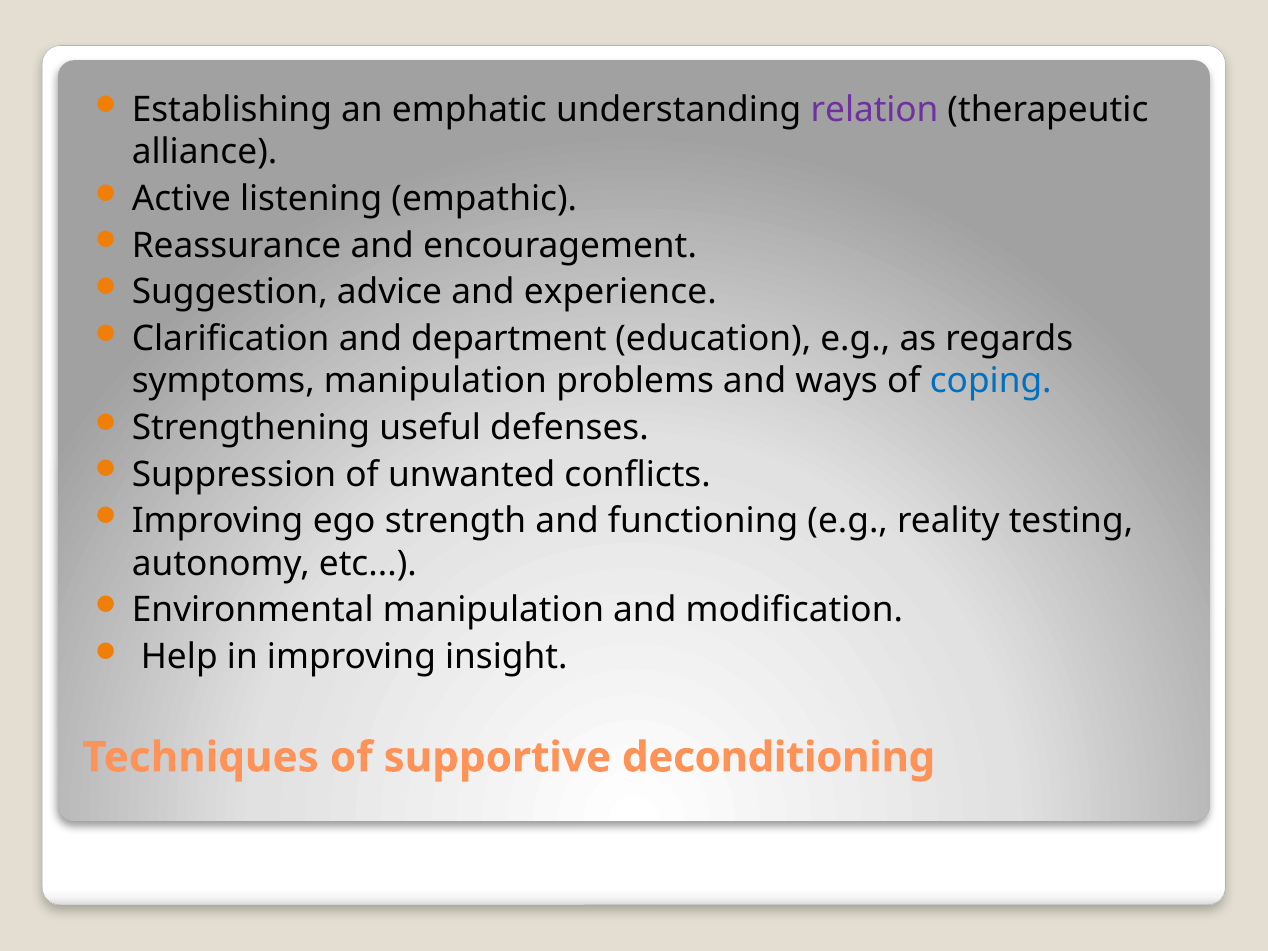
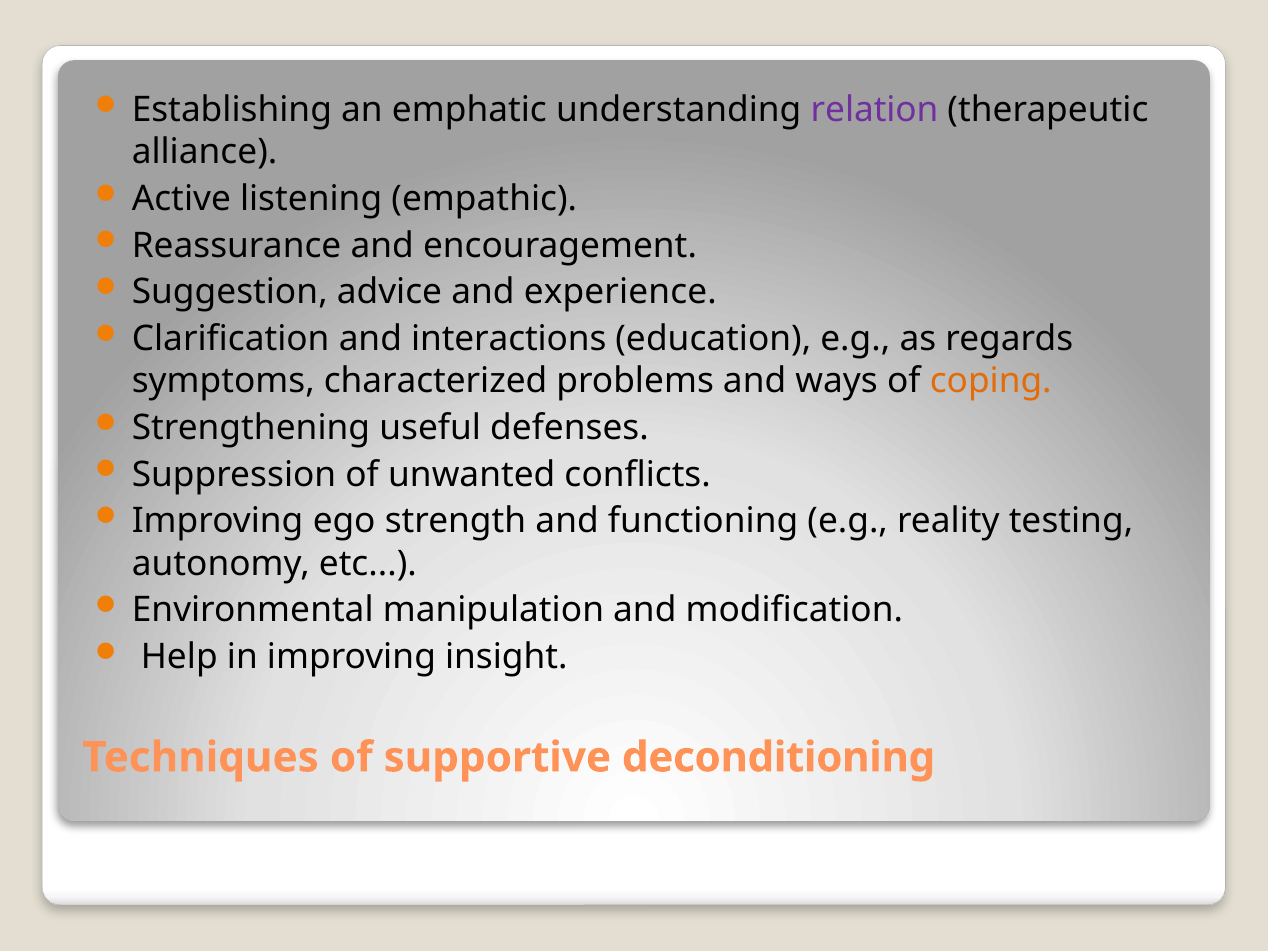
department: department -> interactions
symptoms manipulation: manipulation -> characterized
coping colour: blue -> orange
